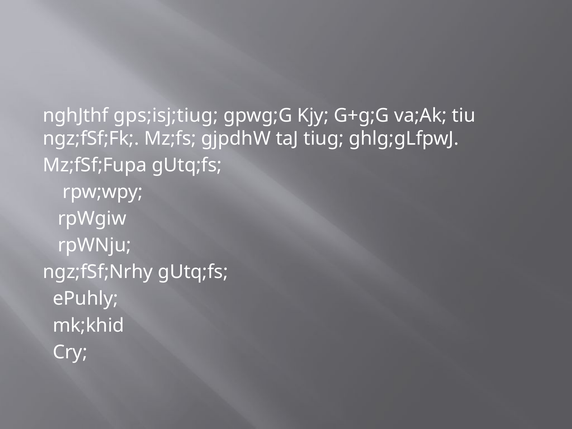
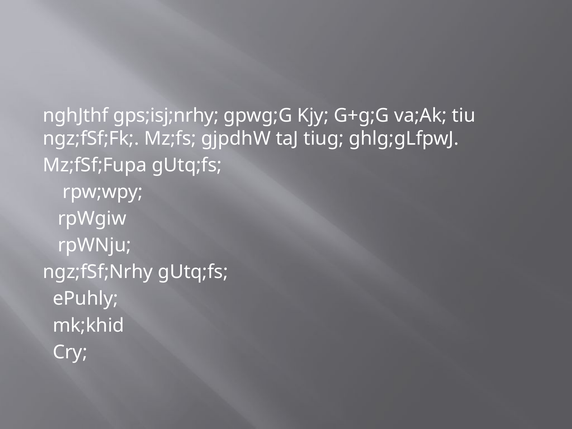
gps;isj;tiug: gps;isj;tiug -> gps;isj;nrhy
